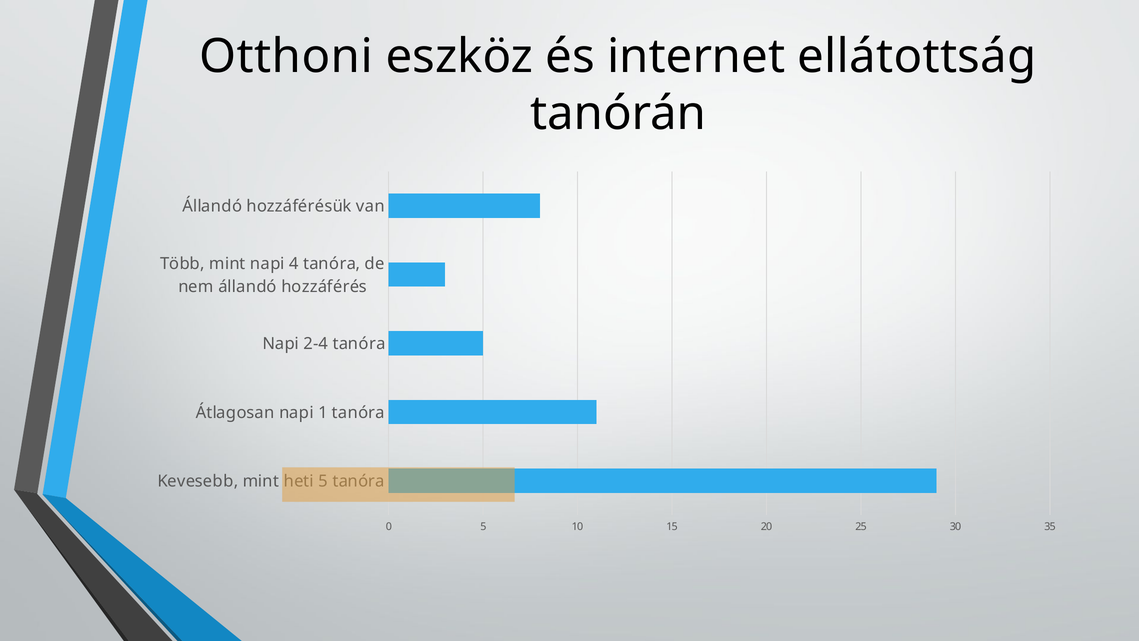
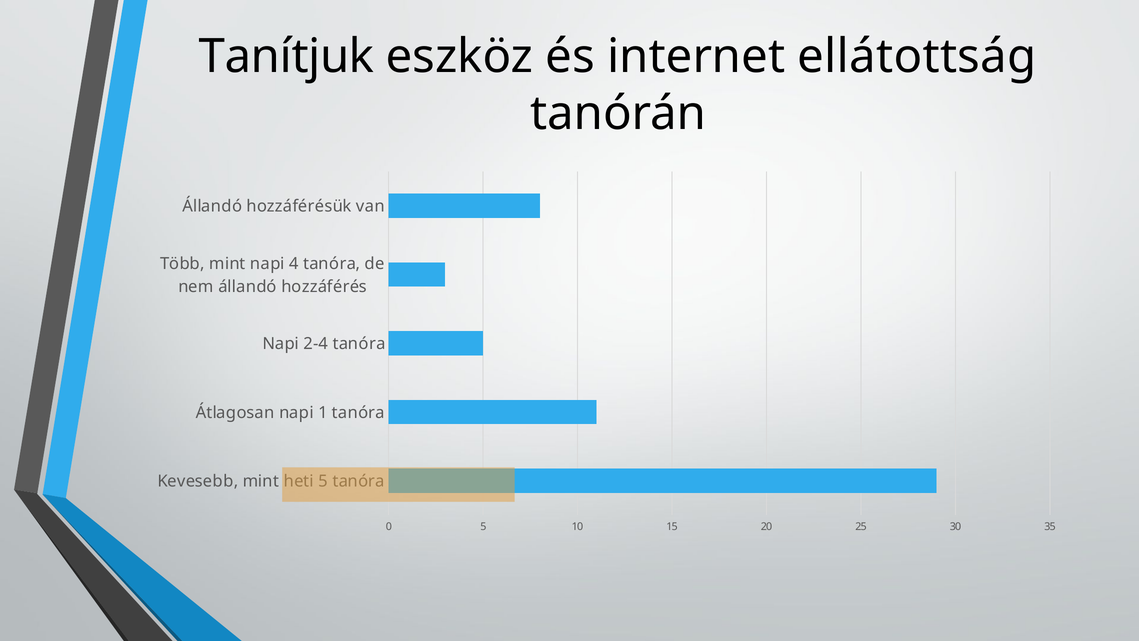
Otthoni: Otthoni -> Tanítjuk
